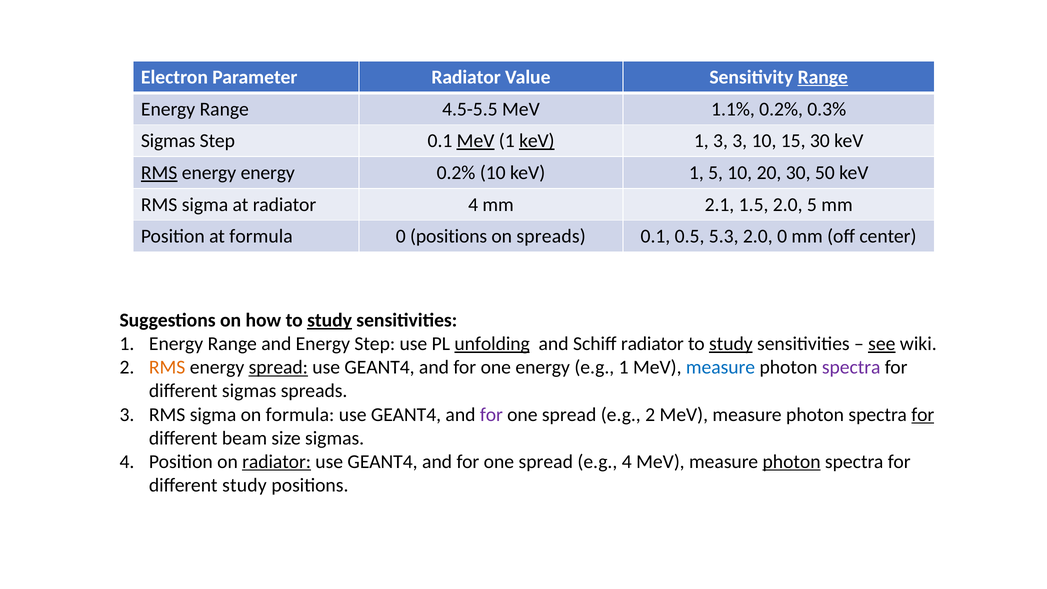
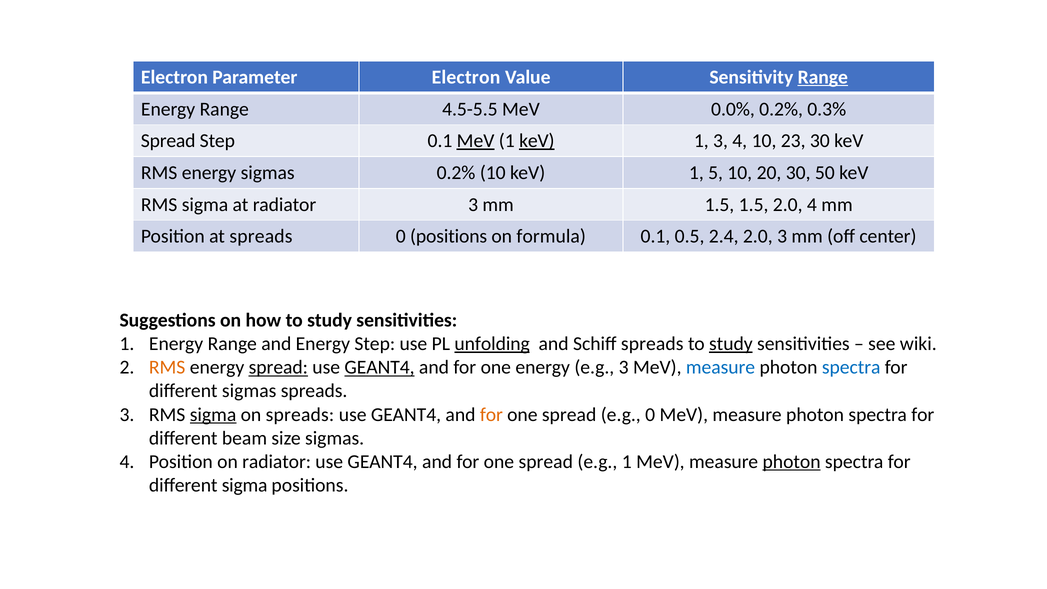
Parameter Radiator: Radiator -> Electron
1.1%: 1.1% -> 0.0%
Sigmas at (168, 141): Sigmas -> Spread
3 3: 3 -> 4
15: 15 -> 23
RMS at (159, 173) underline: present -> none
energy energy: energy -> sigmas
radiator 4: 4 -> 3
mm 2.1: 2.1 -> 1.5
2.0 5: 5 -> 4
at formula: formula -> spreads
on spreads: spreads -> formula
5.3: 5.3 -> 2.4
2.0 0: 0 -> 3
study at (330, 320) underline: present -> none
Schiff radiator: radiator -> spreads
see underline: present -> none
GEANT4 at (380, 367) underline: none -> present
e.g 1: 1 -> 3
spectra at (851, 367) colour: purple -> blue
sigma at (213, 414) underline: none -> present
on formula: formula -> spreads
for at (491, 414) colour: purple -> orange
e.g 2: 2 -> 0
for at (923, 414) underline: present -> none
radiator at (277, 462) underline: present -> none
e.g 4: 4 -> 1
different study: study -> sigma
